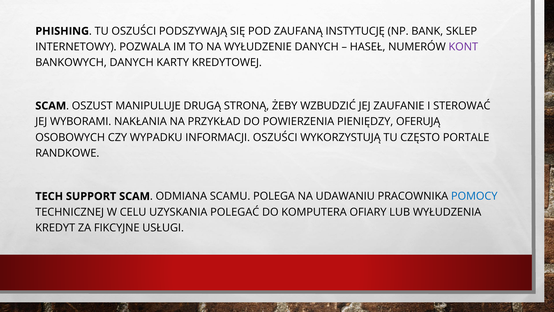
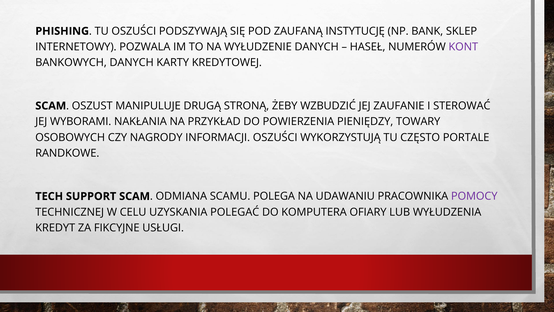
OFERUJĄ: OFERUJĄ -> TOWARY
WYPADKU: WYPADKU -> NAGRODY
POMOCY colour: blue -> purple
